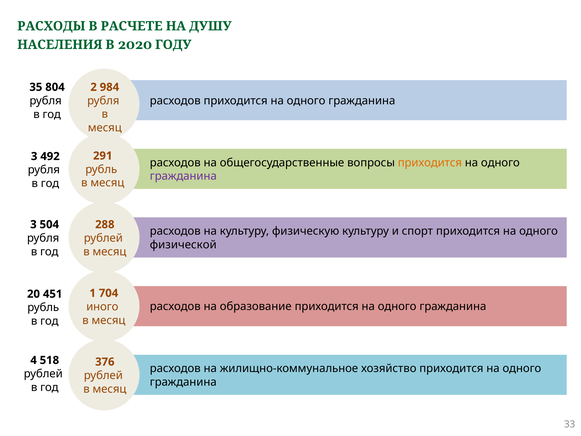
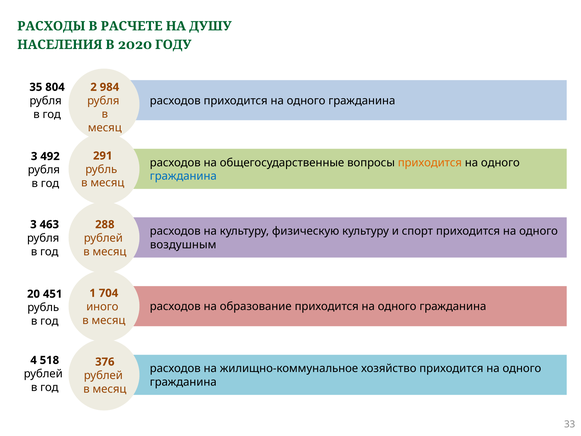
гражданина at (183, 176) colour: purple -> blue
504: 504 -> 463
физической: физической -> воздушным
